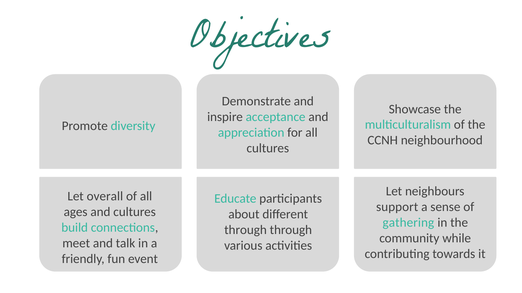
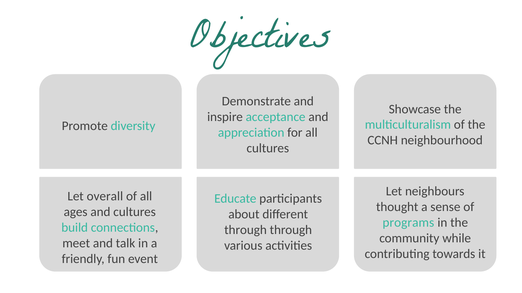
support: support -> thought
gathering: gathering -> programs
